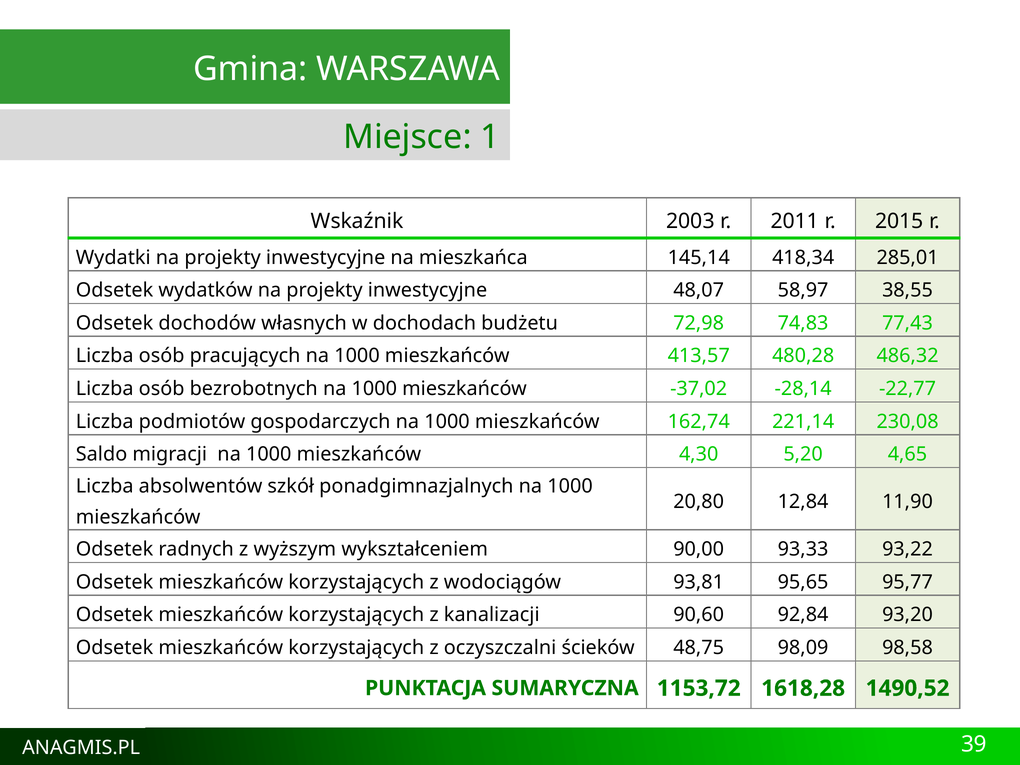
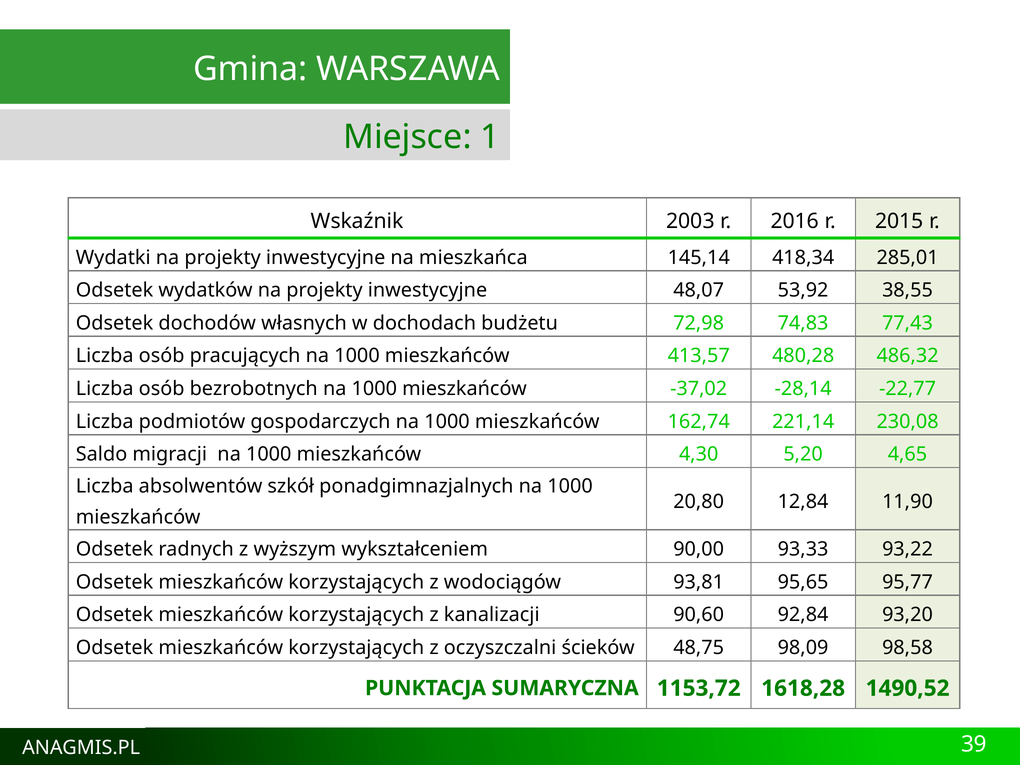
2011: 2011 -> 2016
58,97: 58,97 -> 53,92
